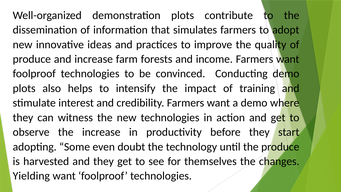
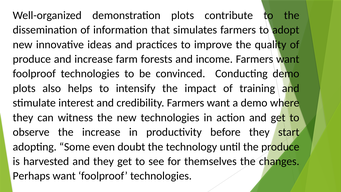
Yielding: Yielding -> Perhaps
